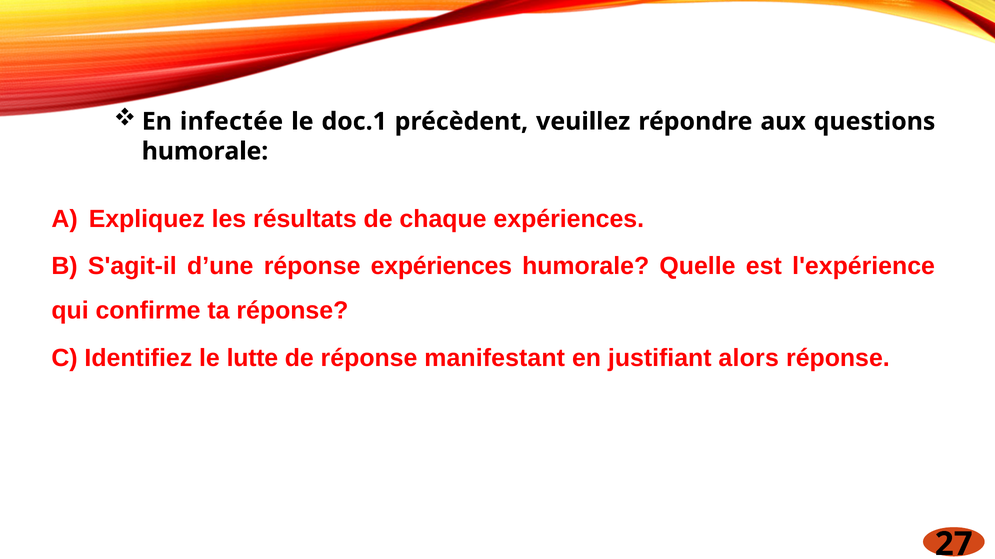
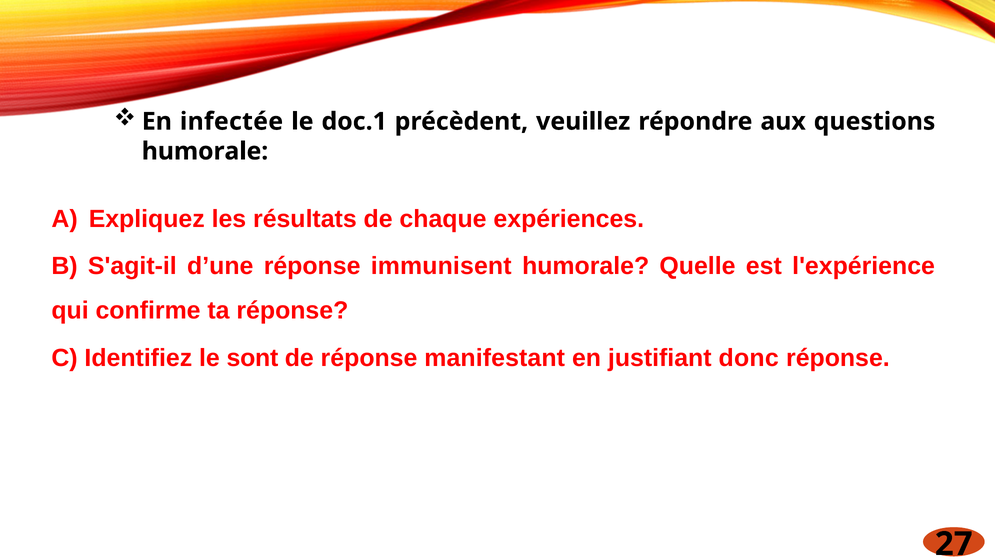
réponse expériences: expériences -> immunisent
lutte: lutte -> sont
alors: alors -> donc
